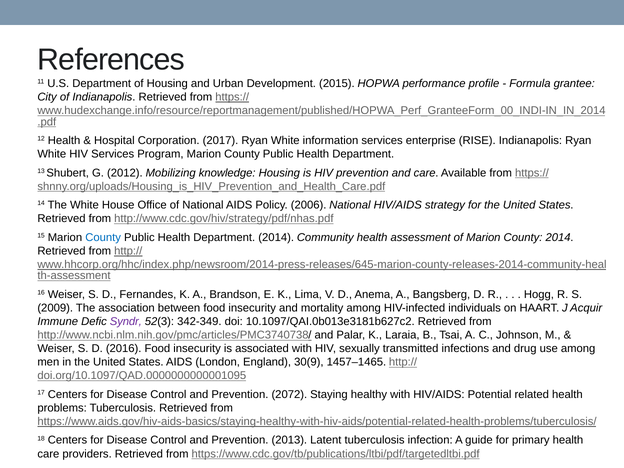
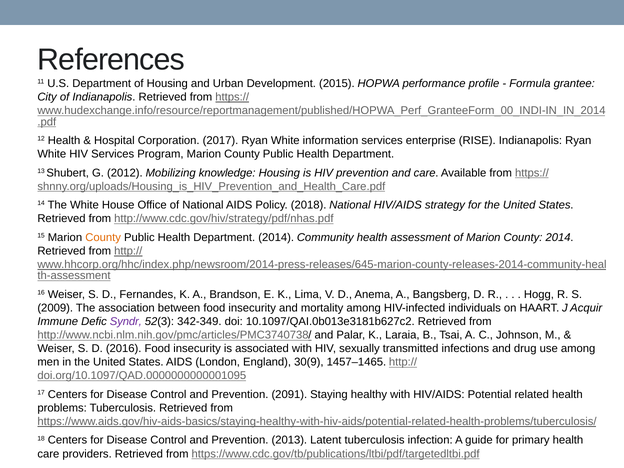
2006: 2006 -> 2018
County at (103, 237) colour: blue -> orange
2072: 2072 -> 2091
